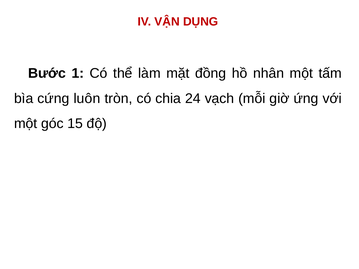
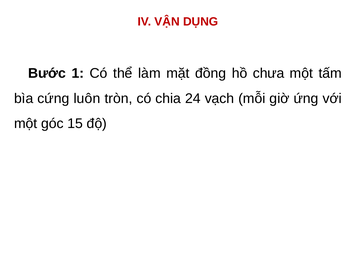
nhân: nhân -> chưa
